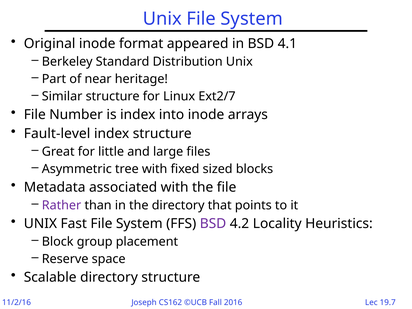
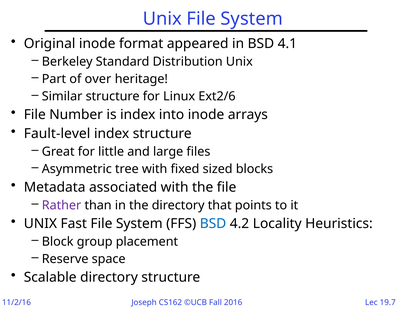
near: near -> over
Ext2/7: Ext2/7 -> Ext2/6
BSD at (213, 224) colour: purple -> blue
